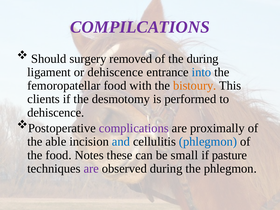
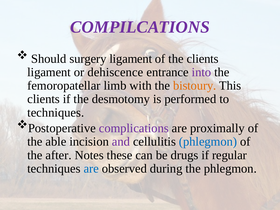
surgery removed: removed -> ligament
the during: during -> clients
into colour: blue -> purple
femoropatellar food: food -> limb
dehiscence at (56, 113): dehiscence -> techniques
and colour: blue -> purple
the food: food -> after
small: small -> drugs
pasture: pasture -> regular
are at (91, 169) colour: purple -> blue
